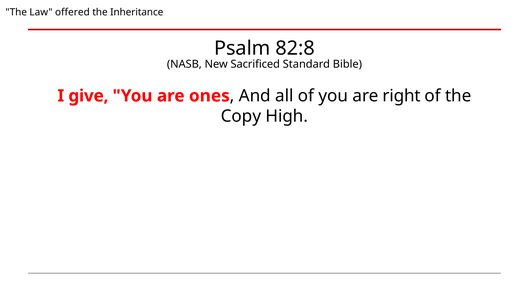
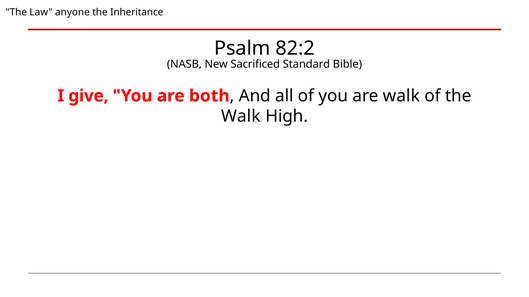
offered: offered -> anyone
82:8: 82:8 -> 82:2
ones: ones -> both
are right: right -> walk
Copy at (241, 117): Copy -> Walk
